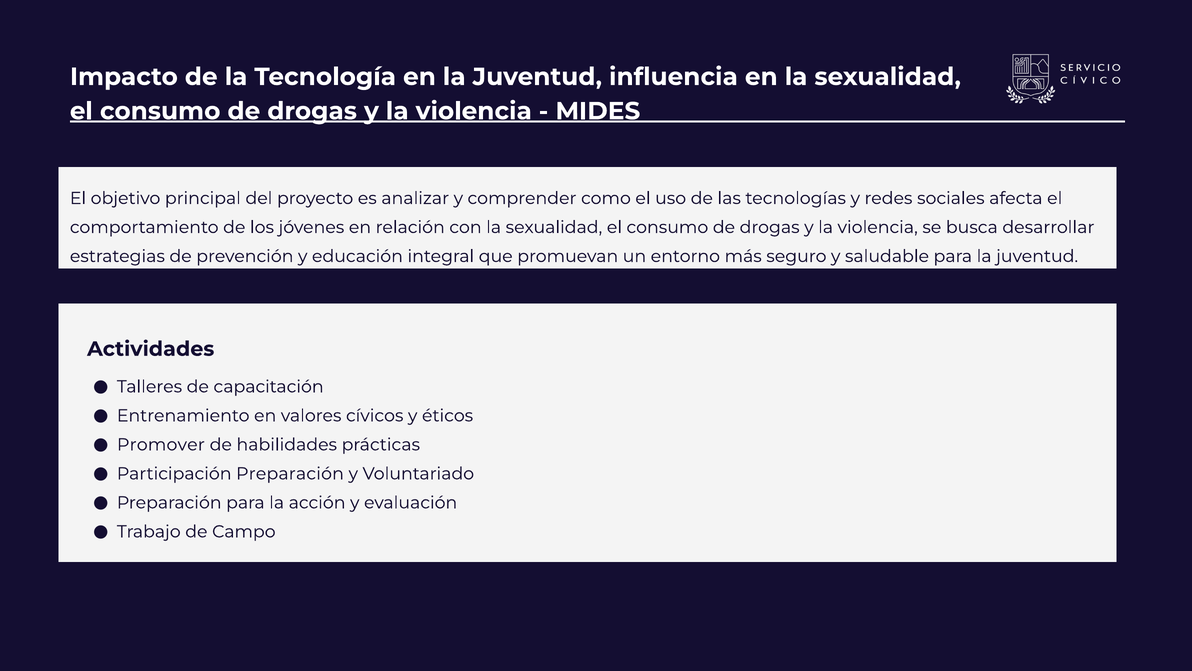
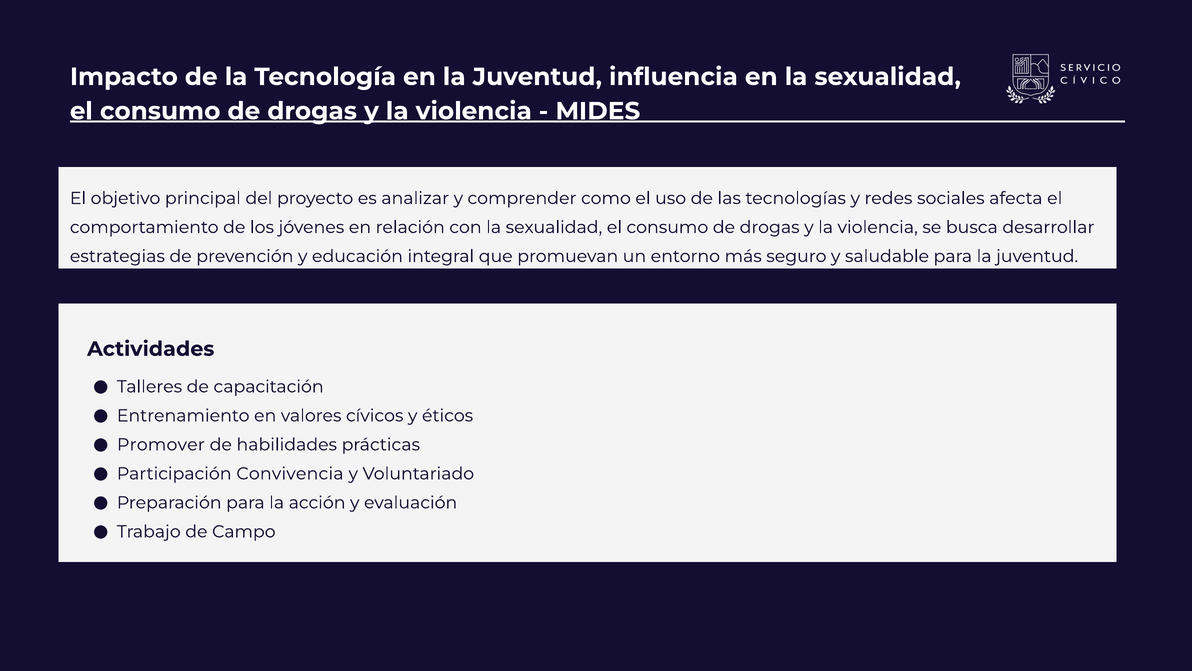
Participación Preparación: Preparación -> Convivencia
